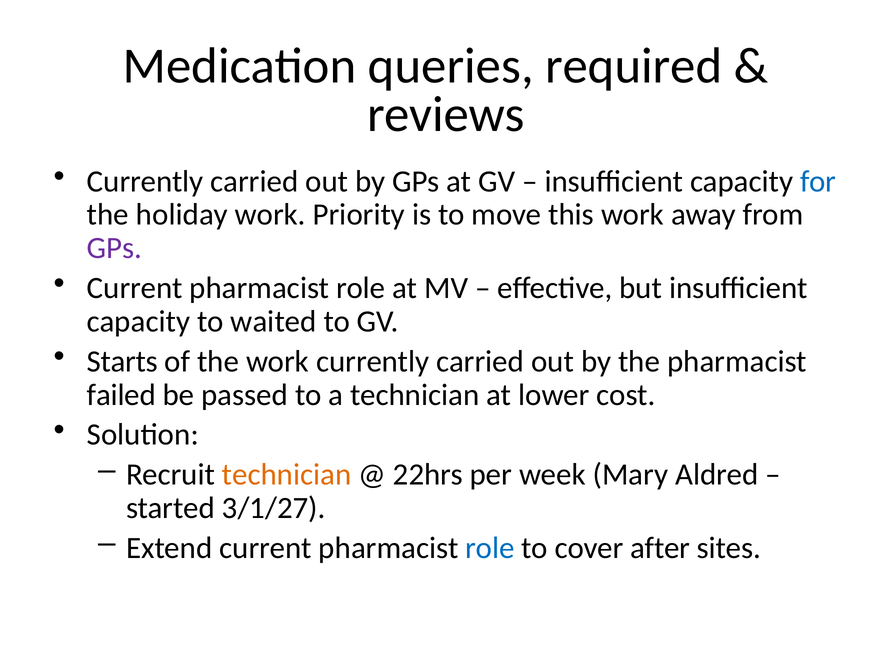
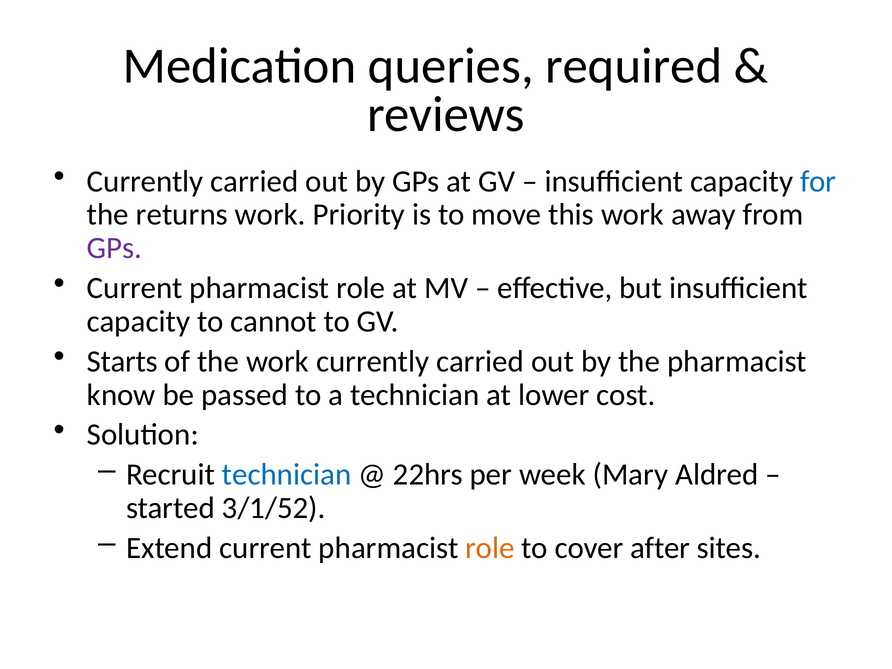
holiday: holiday -> returns
waited: waited -> cannot
failed: failed -> know
technician at (287, 475) colour: orange -> blue
3/1/27: 3/1/27 -> 3/1/52
role at (490, 548) colour: blue -> orange
